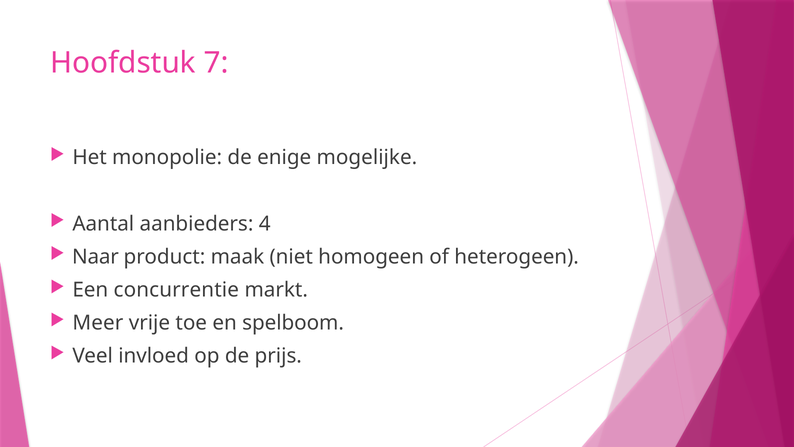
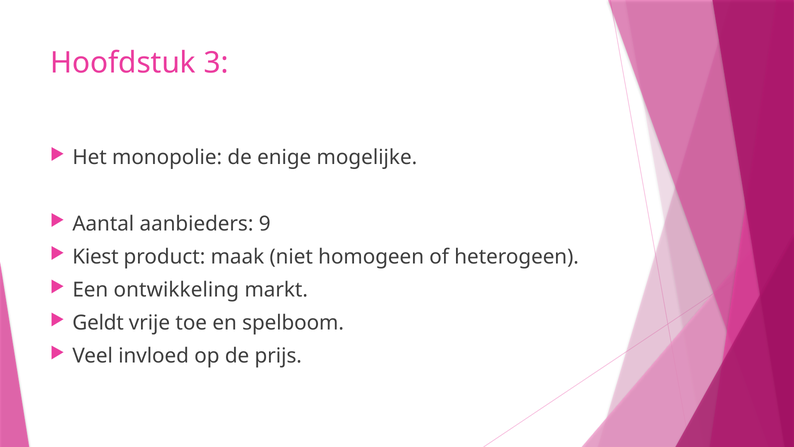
7: 7 -> 3
4: 4 -> 9
Naar: Naar -> Kiest
concurrentie: concurrentie -> ontwikkeling
Meer: Meer -> Geldt
